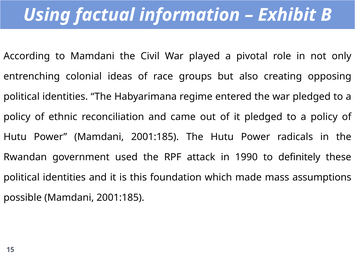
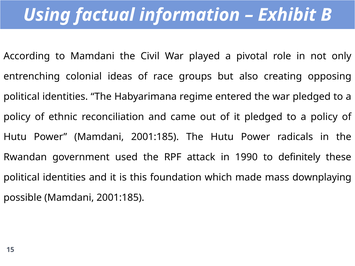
assumptions: assumptions -> downplaying
